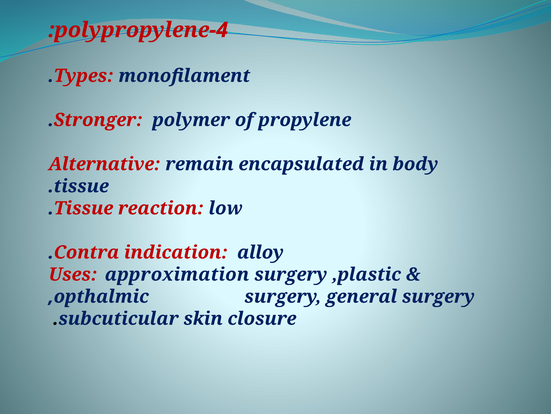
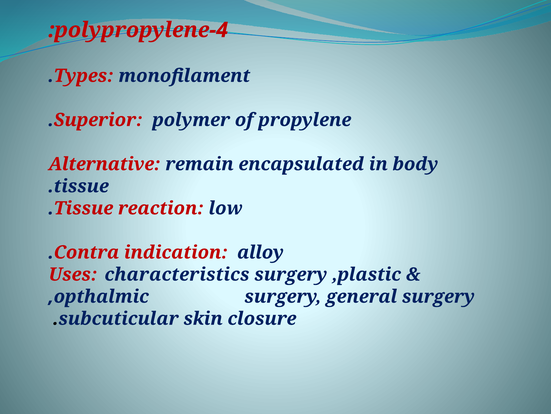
Stronger: Stronger -> Superior
approximation: approximation -> characteristics
